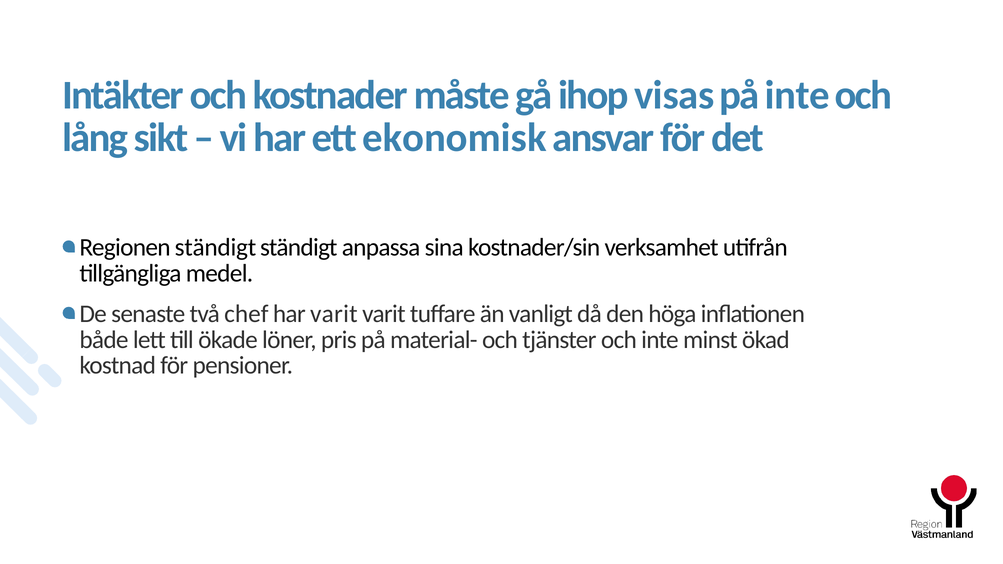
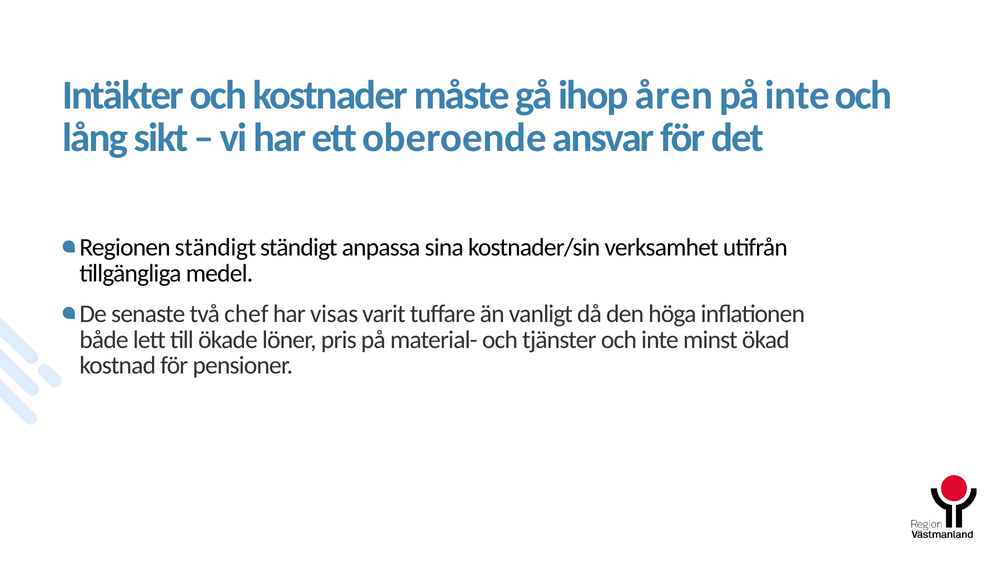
visas: visas -> åren
ekonomisk: ekonomisk -> oberoende
har varit: varit -> visas
